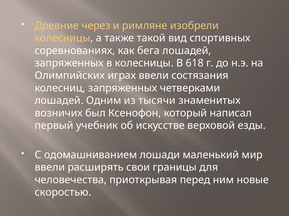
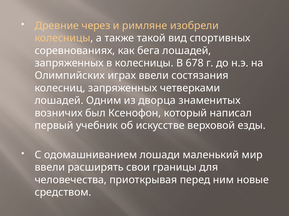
618: 618 -> 678
тысячи: тысячи -> дворца
скоростью: скоростью -> средством
